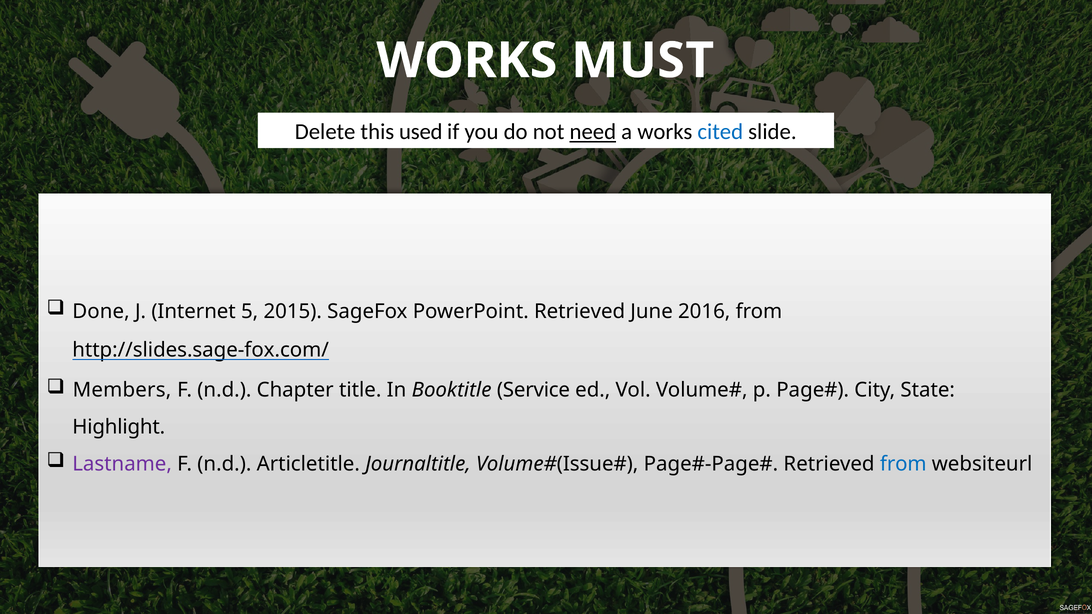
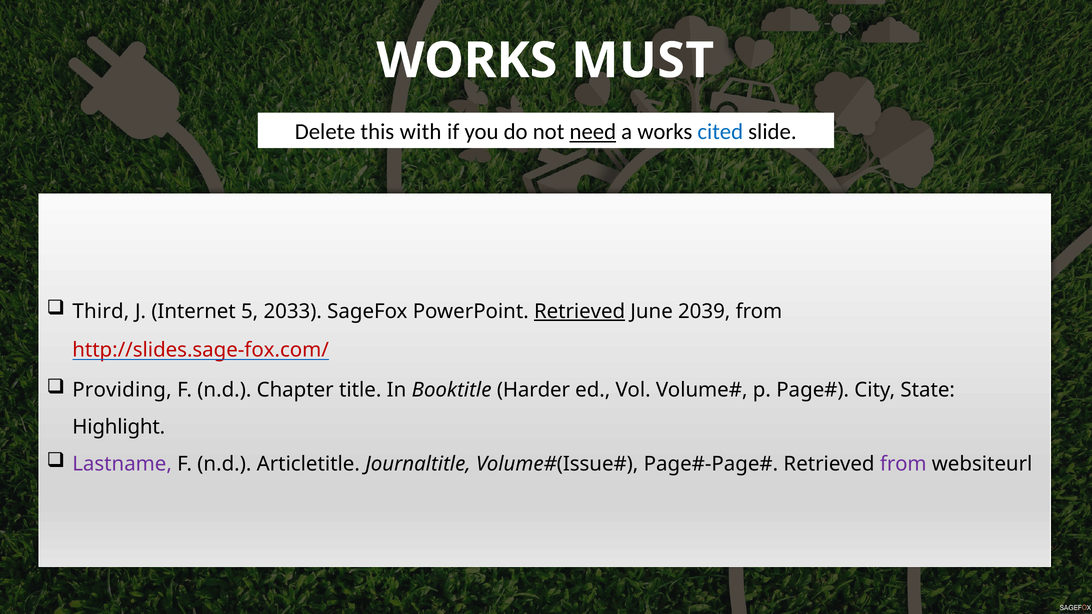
used: used -> with
Done: Done -> Third
2015: 2015 -> 2033
Retrieved at (580, 312) underline: none -> present
2016: 2016 -> 2039
http://slides.sage-fox.com/ colour: black -> red
Members: Members -> Providing
Service: Service -> Harder
from at (903, 464) colour: blue -> purple
